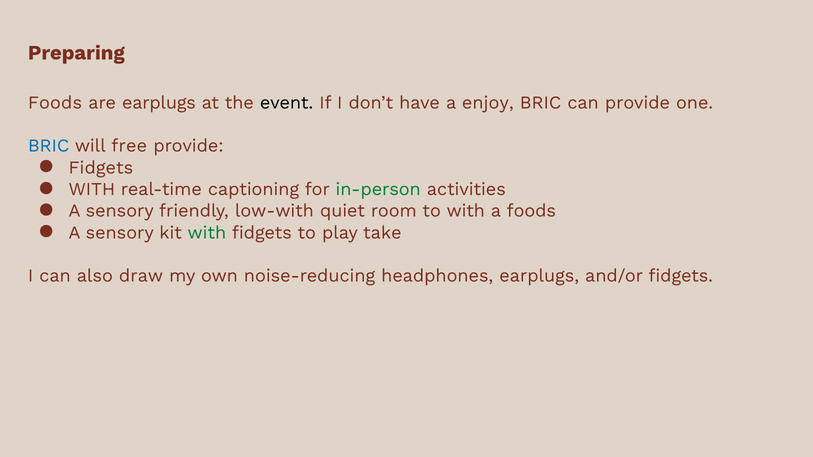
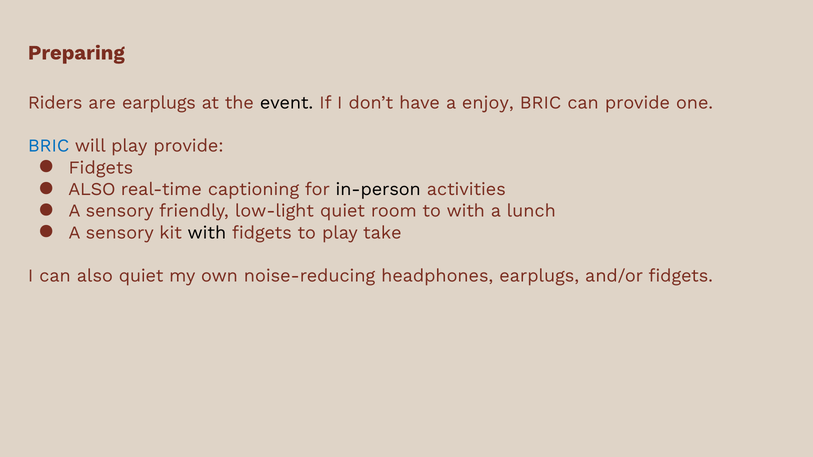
Foods at (55, 103): Foods -> Riders
will free: free -> play
WITH at (92, 189): WITH -> ALSO
in-person colour: green -> black
low-with: low-with -> low-light
a foods: foods -> lunch
with at (207, 233) colour: green -> black
also draw: draw -> quiet
